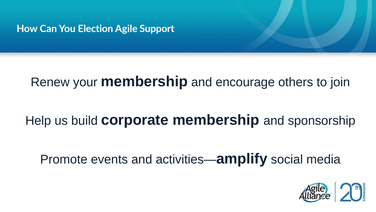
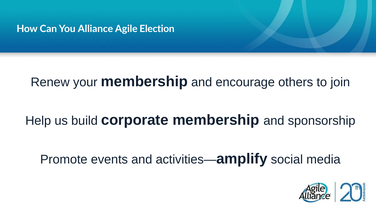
Election: Election -> Alliance
Support: Support -> Election
